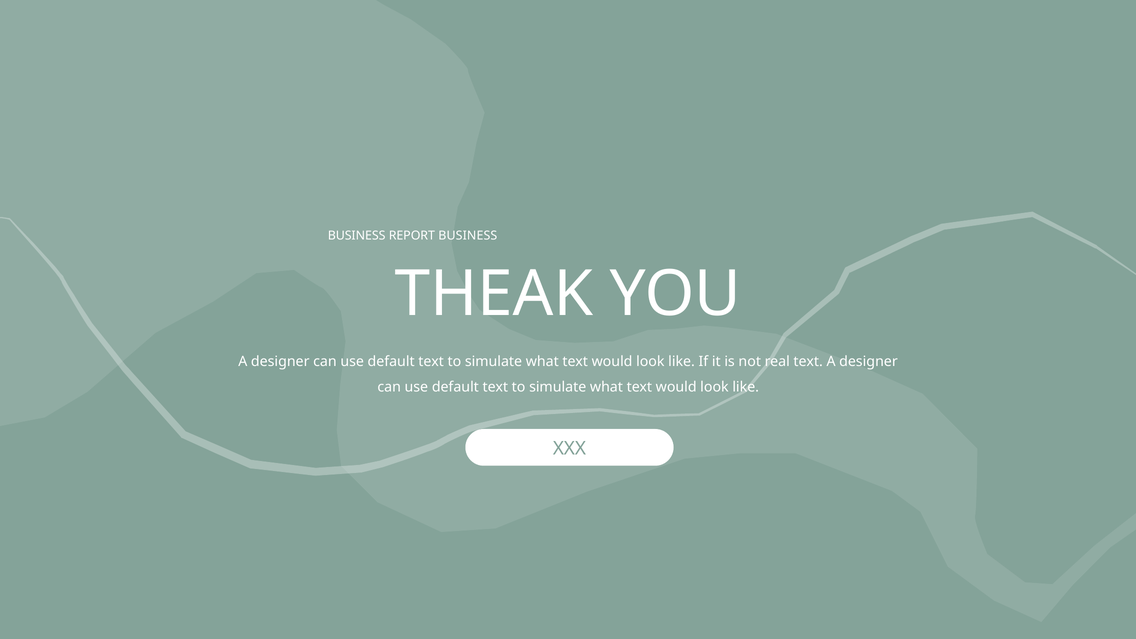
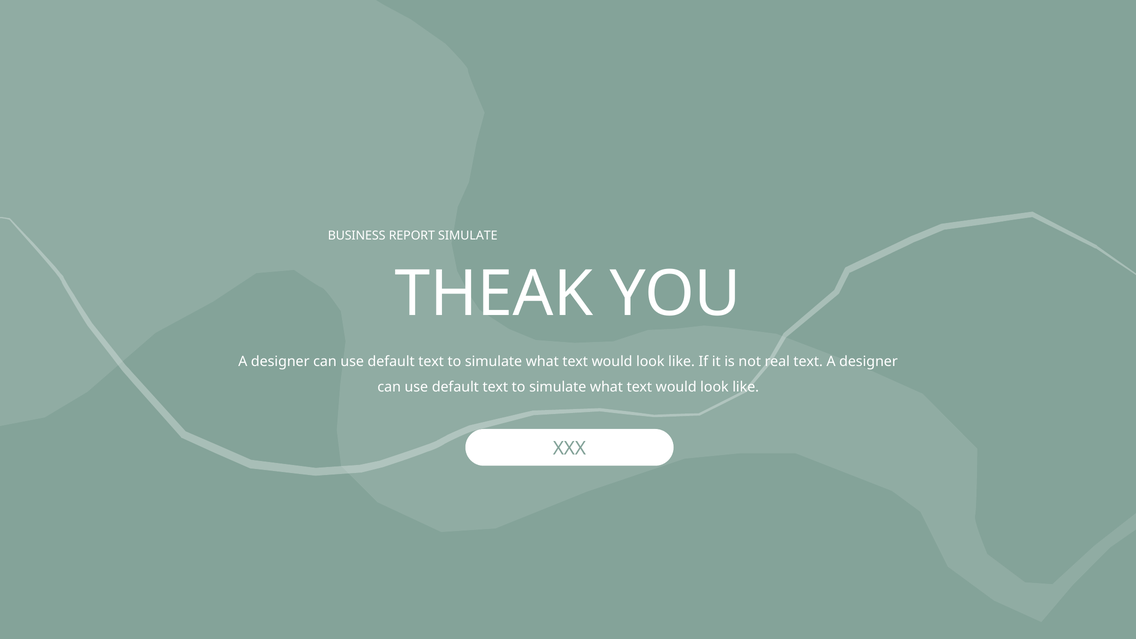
REPORT BUSINESS: BUSINESS -> SIMULATE
